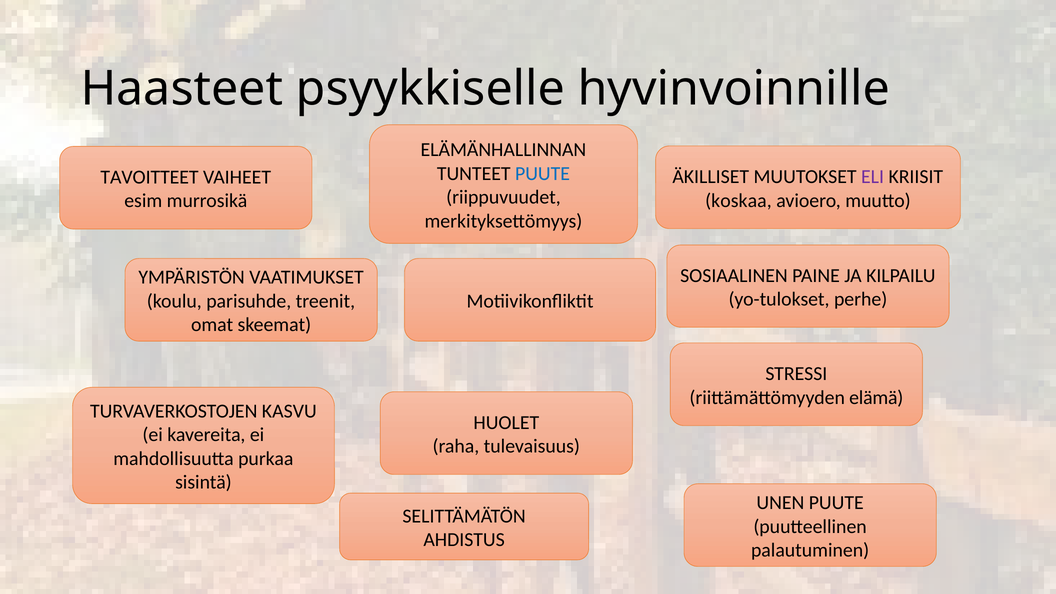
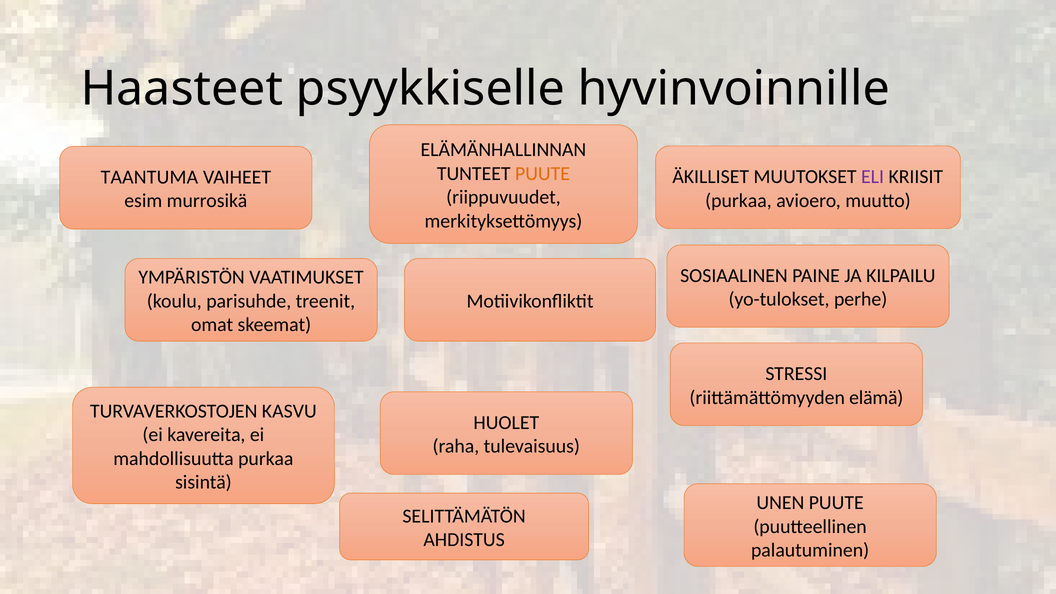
PUUTE at (542, 174) colour: blue -> orange
TAVOITTEET: TAVOITTEET -> TAANTUMA
koskaa at (738, 201): koskaa -> purkaa
